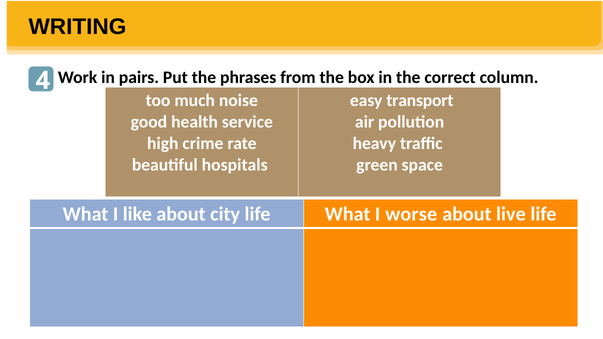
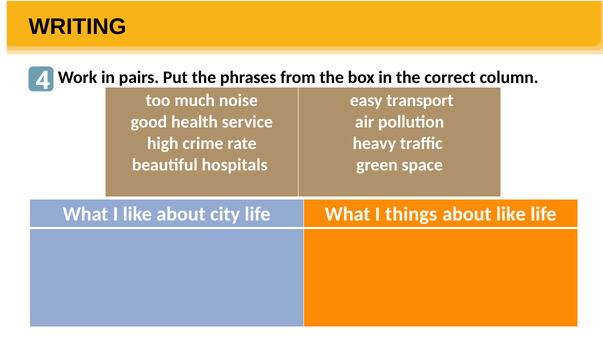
worse: worse -> things
about live: live -> like
